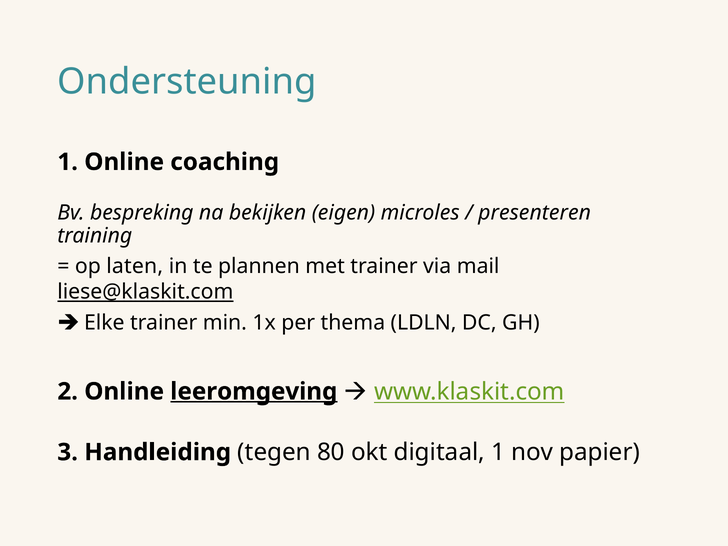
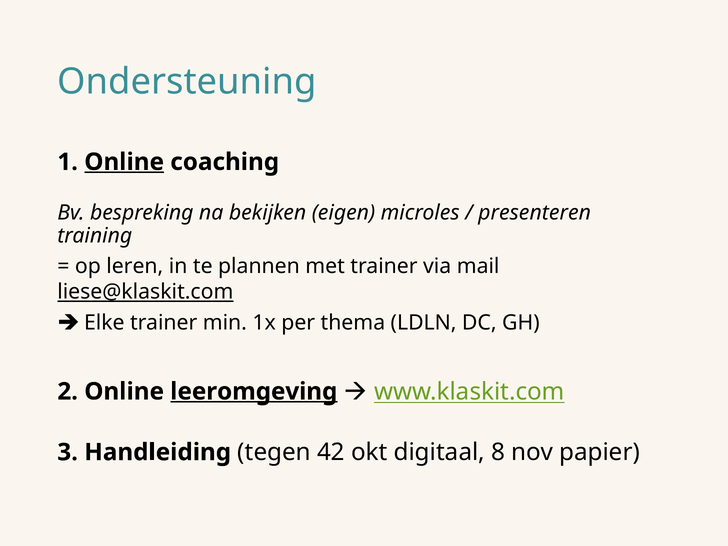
Online at (124, 162) underline: none -> present
laten: laten -> leren
80: 80 -> 42
digitaal 1: 1 -> 8
